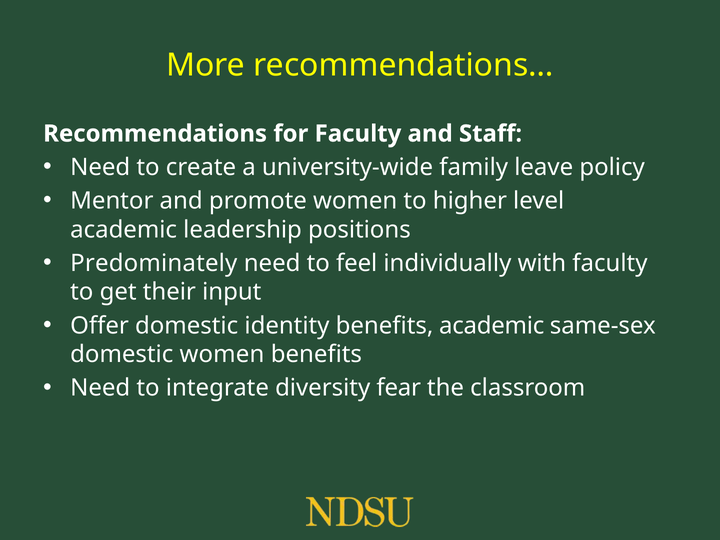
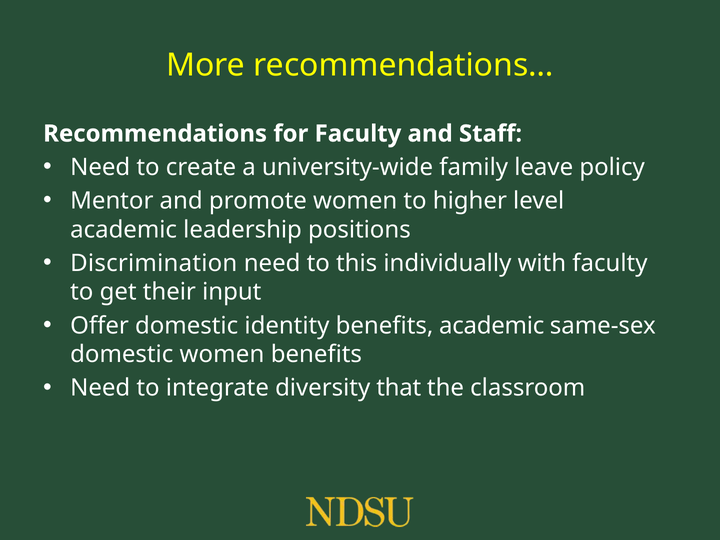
Predominately: Predominately -> Discrimination
feel: feel -> this
fear: fear -> that
